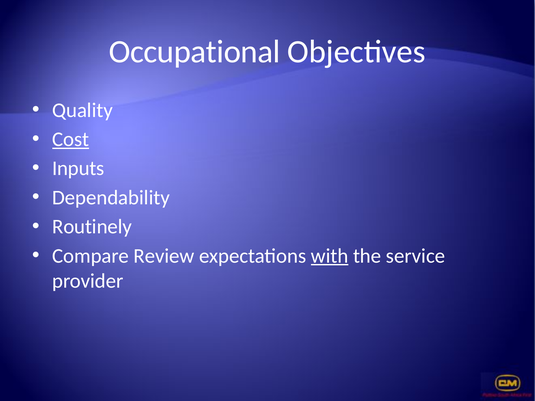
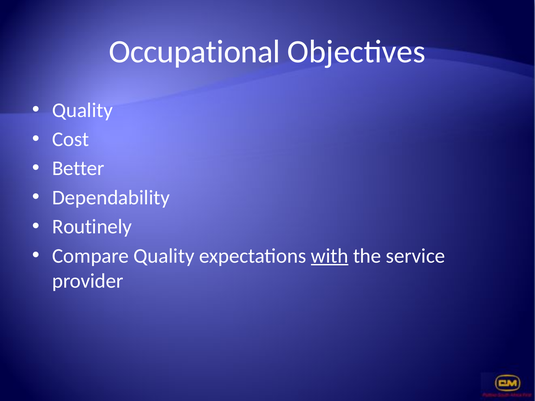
Cost underline: present -> none
Inputs: Inputs -> Better
Compare Review: Review -> Quality
